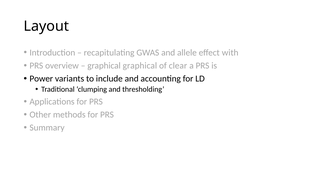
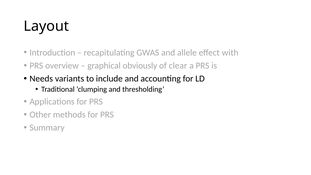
graphical graphical: graphical -> obviously
Power: Power -> Needs
